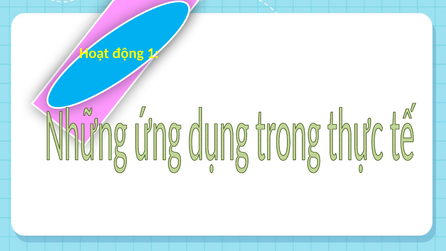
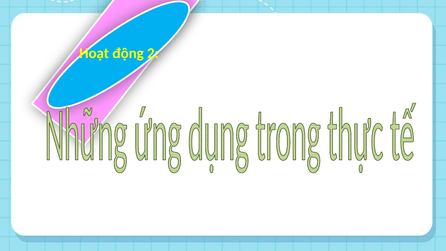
1: 1 -> 2
